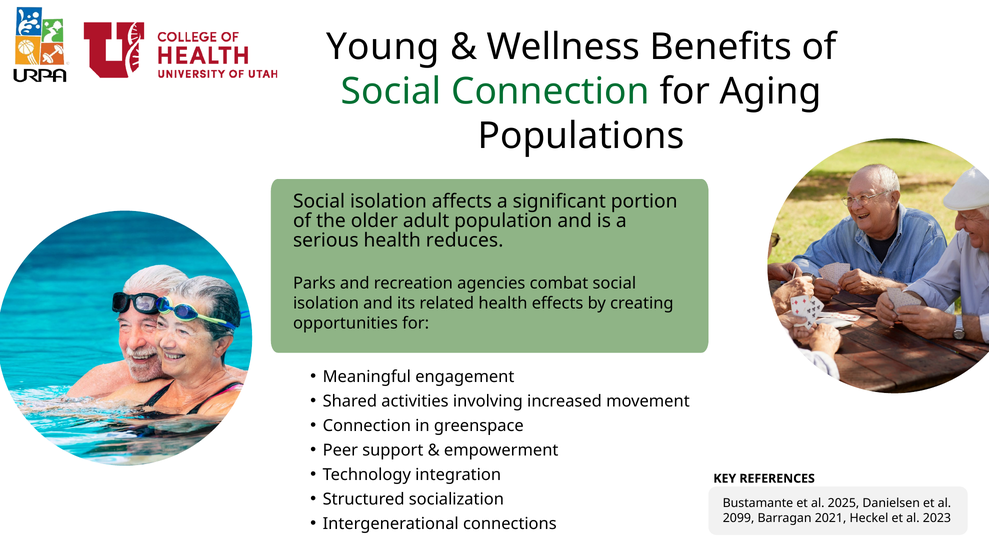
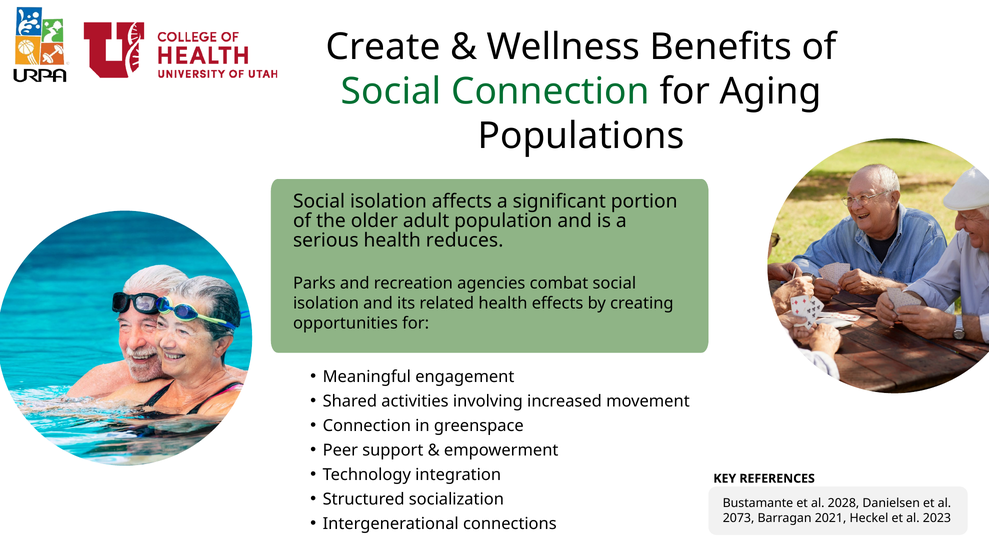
Young: Young -> Create
2025: 2025 -> 2028
2099: 2099 -> 2073
